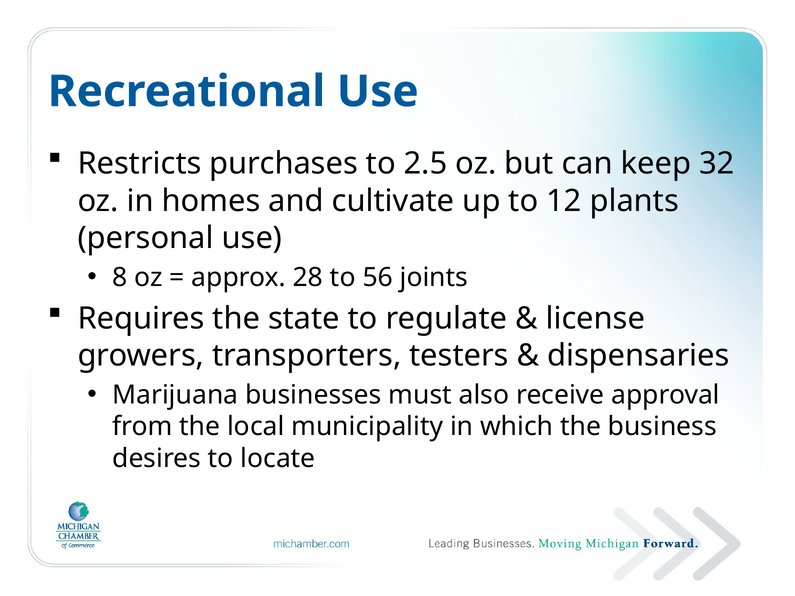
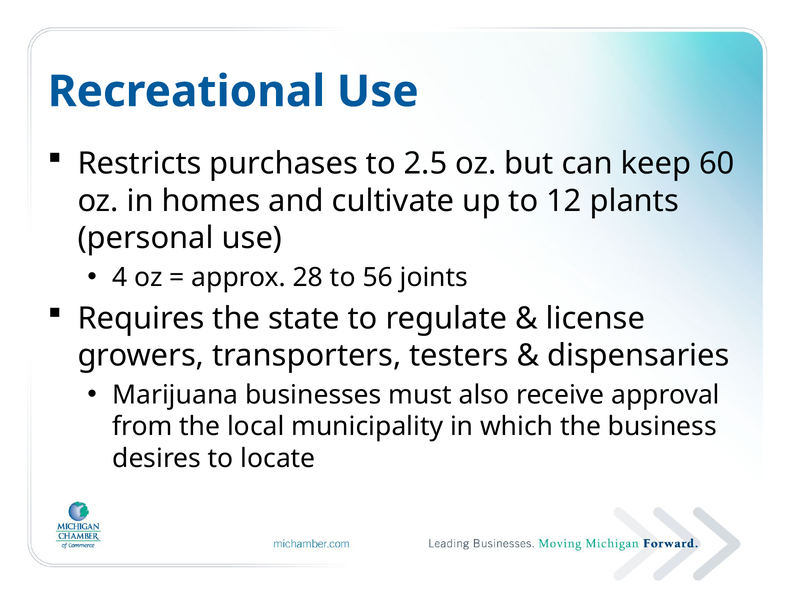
32: 32 -> 60
8: 8 -> 4
